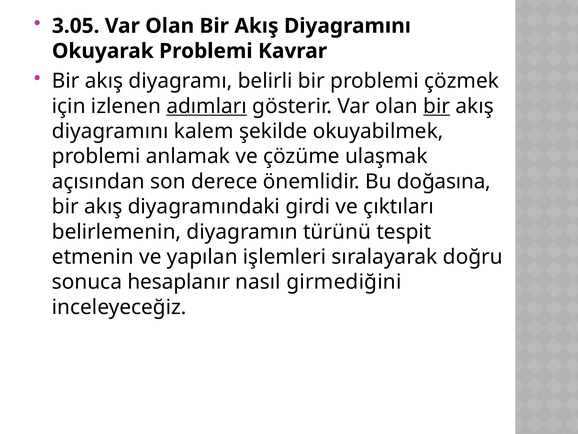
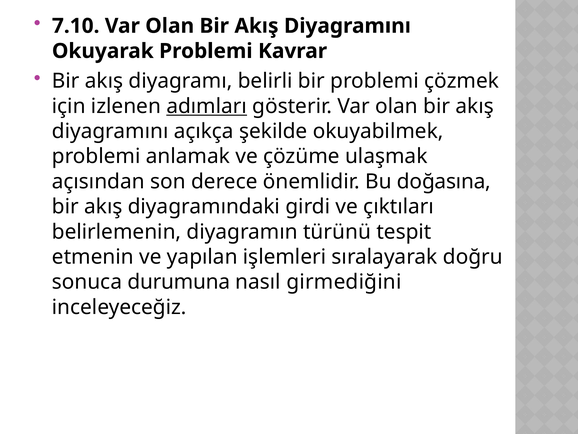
3.05: 3.05 -> 7.10
bir at (437, 106) underline: present -> none
kalem: kalem -> açıkça
hesaplanır: hesaplanır -> durumuna
